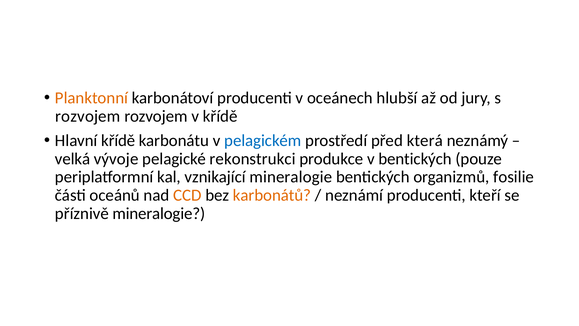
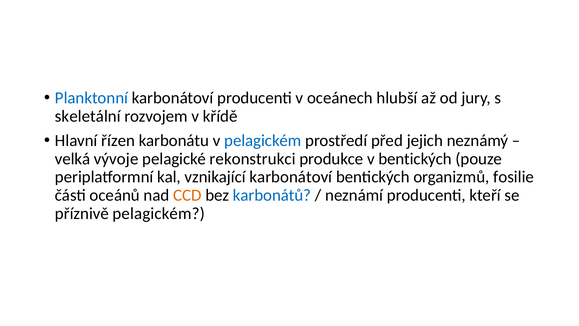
Planktonní colour: orange -> blue
rozvojem at (88, 116): rozvojem -> skeletální
Hlavní křídě: křídě -> řízen
která: která -> jejich
vznikající mineralogie: mineralogie -> karbonátoví
karbonátů colour: orange -> blue
příznivě mineralogie: mineralogie -> pelagickém
